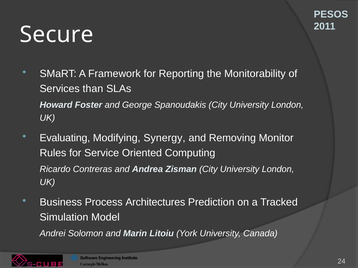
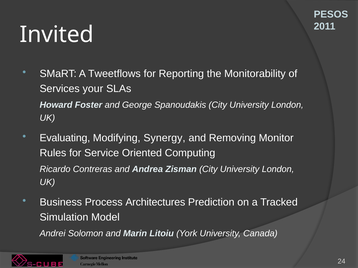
Secure: Secure -> Invited
Framework: Framework -> Tweetflows
than: than -> your
